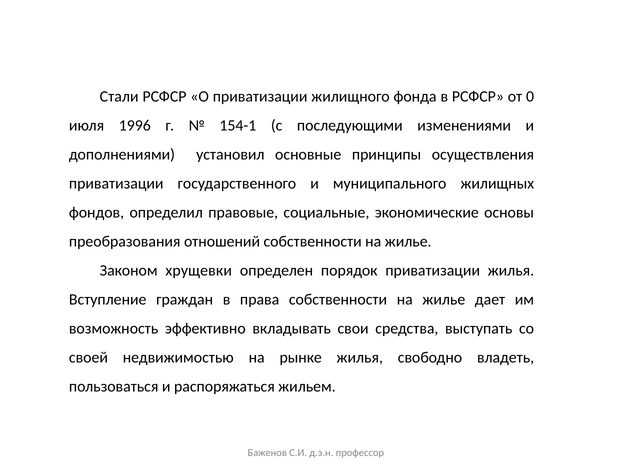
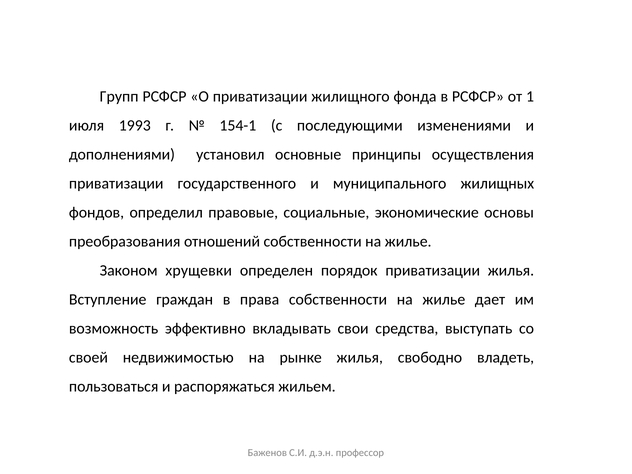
Стали: Стали -> Групп
0: 0 -> 1
1996: 1996 -> 1993
